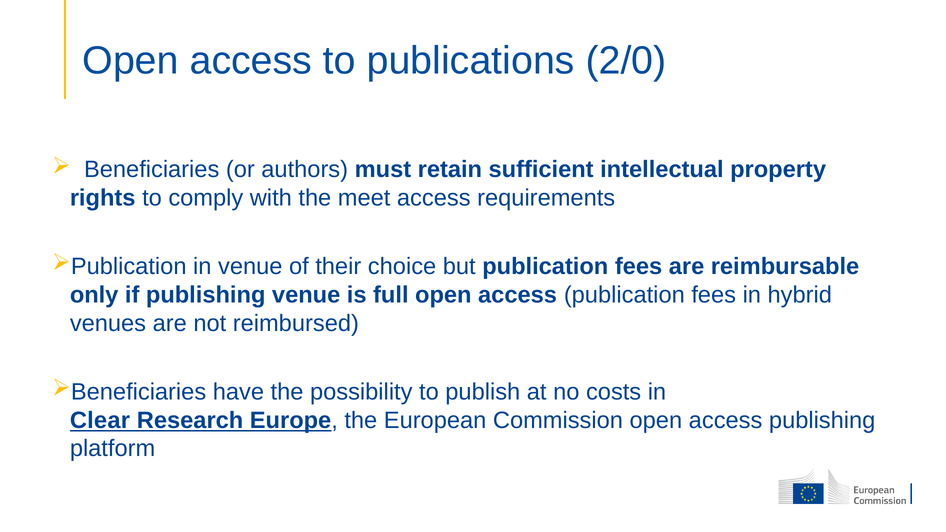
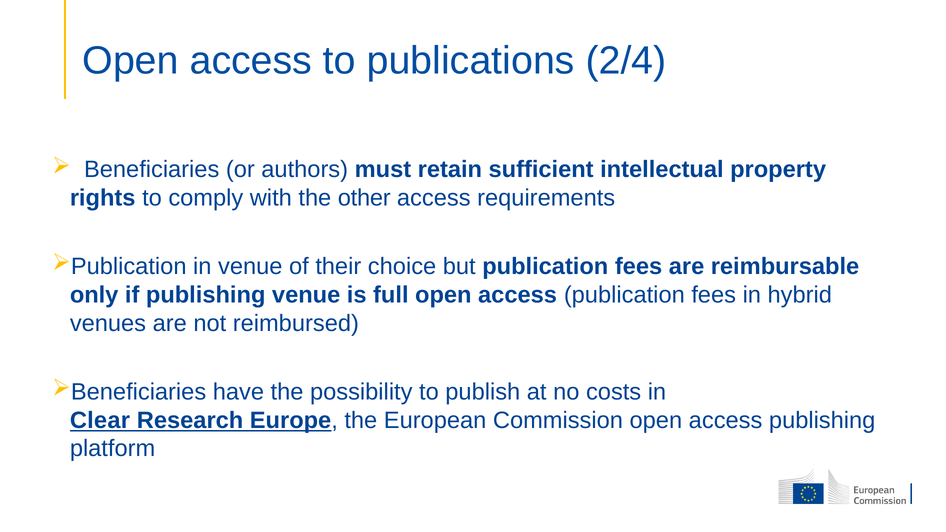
2/0: 2/0 -> 2/4
meet: meet -> other
